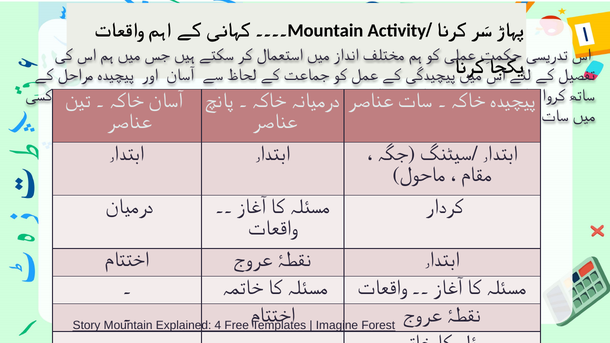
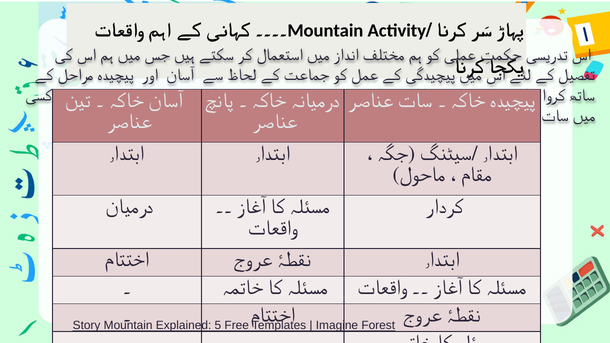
4: 4 -> 5
